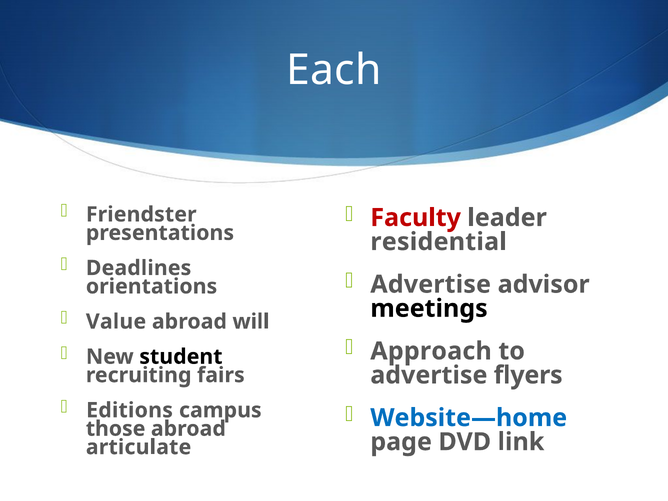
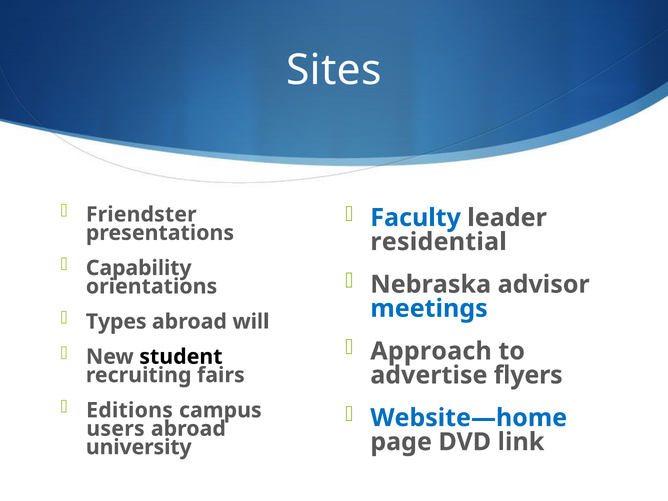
Each: Each -> Sites
Faculty colour: red -> blue
Deadlines: Deadlines -> Capability
Advertise at (431, 284): Advertise -> Nebraska
meetings colour: black -> blue
Value: Value -> Types
those: those -> users
articulate: articulate -> university
